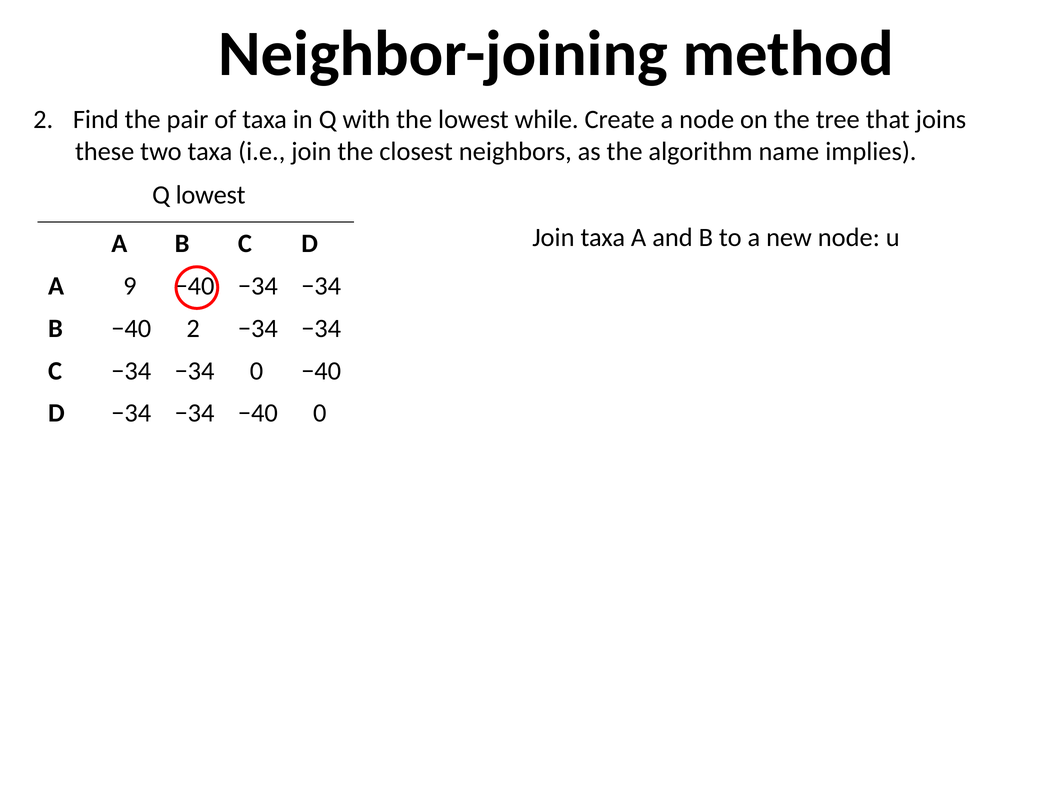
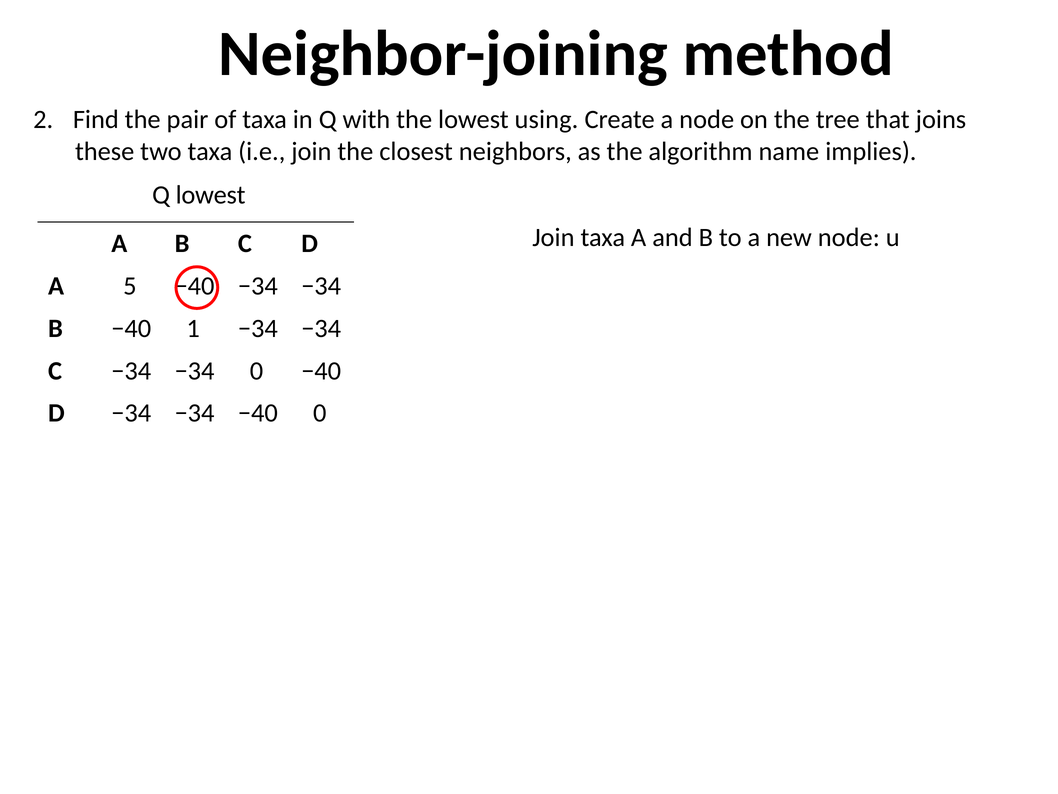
while: while -> using
9: 9 -> 5
−40 2: 2 -> 1
